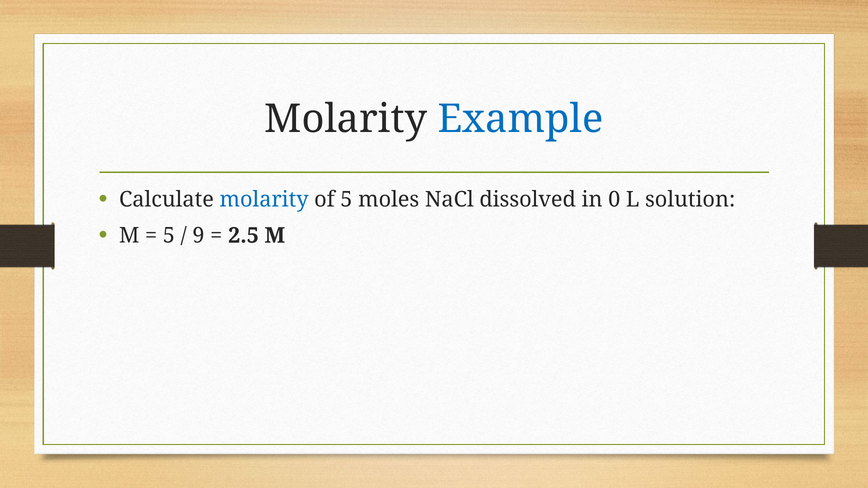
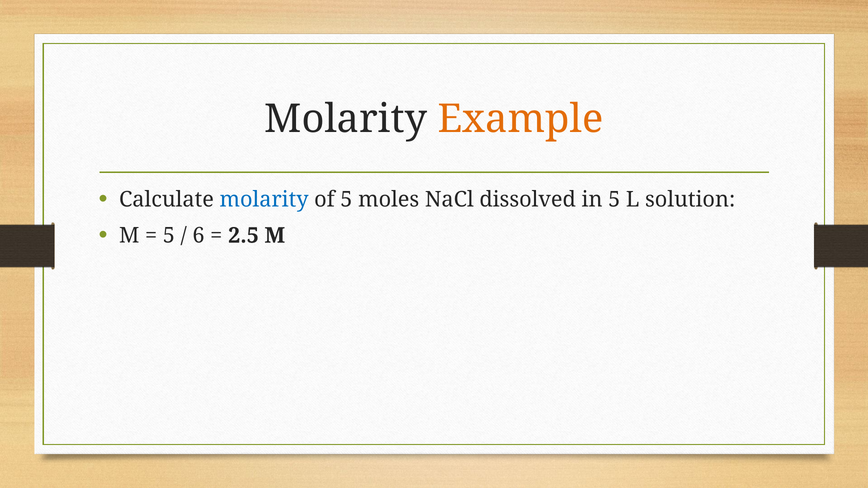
Example colour: blue -> orange
in 0: 0 -> 5
9: 9 -> 6
